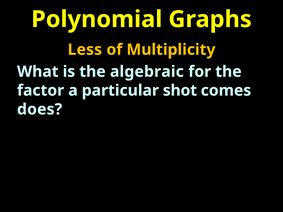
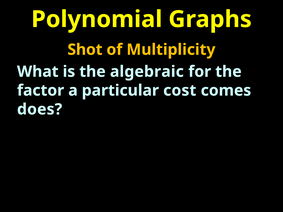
Less: Less -> Shot
shot: shot -> cost
